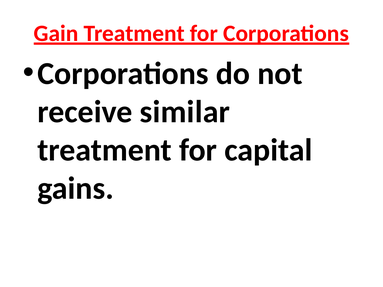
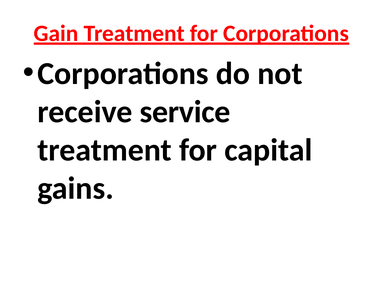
similar: similar -> service
